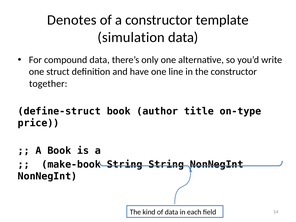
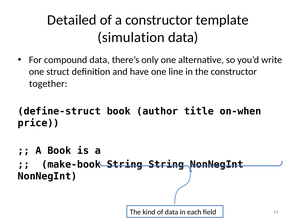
Denotes: Denotes -> Detailed
on-type: on-type -> on-when
